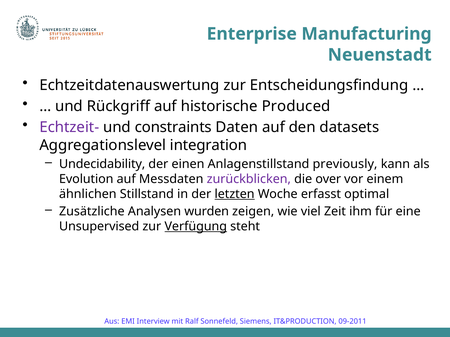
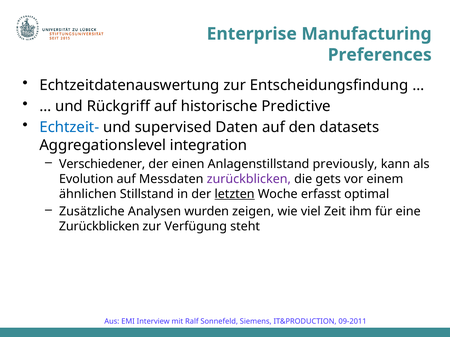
Neuenstadt: Neuenstadt -> Preferences
Produced: Produced -> Predictive
Echtzeit- colour: purple -> blue
constraints: constraints -> supervised
Undecidability: Undecidability -> Verschiedener
over: over -> gets
Unsupervised at (99, 227): Unsupervised -> Zurückblicken
Verfügung underline: present -> none
